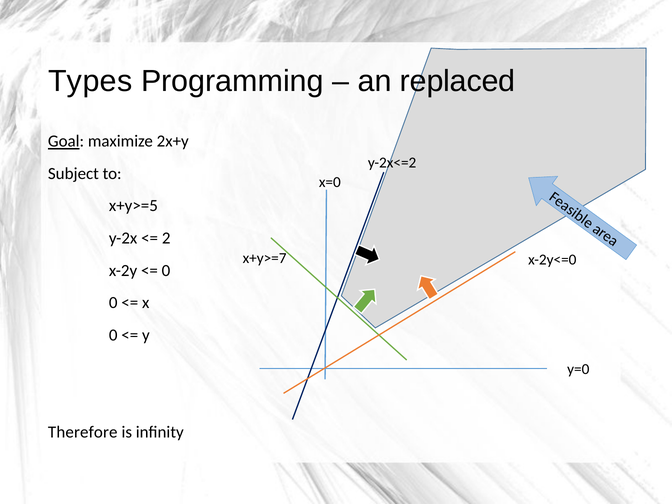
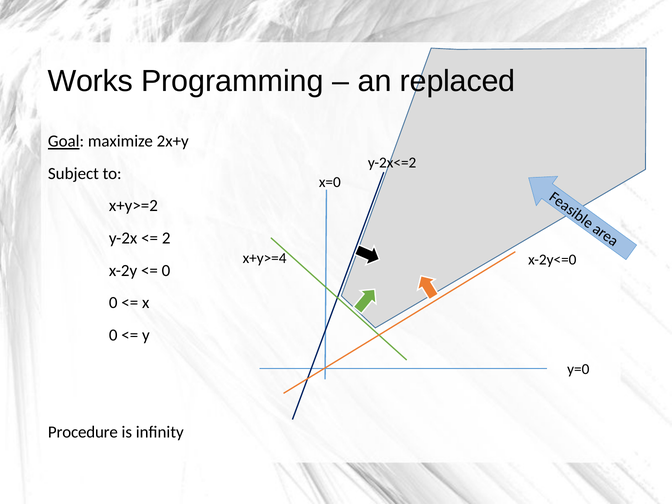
Types: Types -> Works
x+y>=5: x+y>=5 -> x+y>=2
x+y>=7: x+y>=7 -> x+y>=4
Therefore: Therefore -> Procedure
